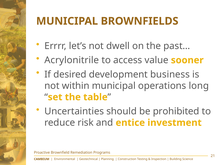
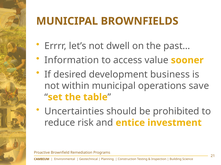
Acrylonitrile: Acrylonitrile -> Information
long: long -> save
